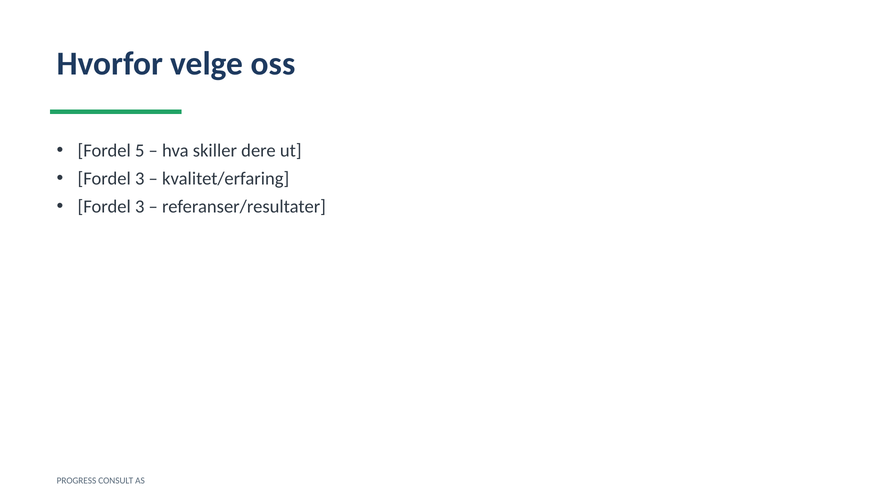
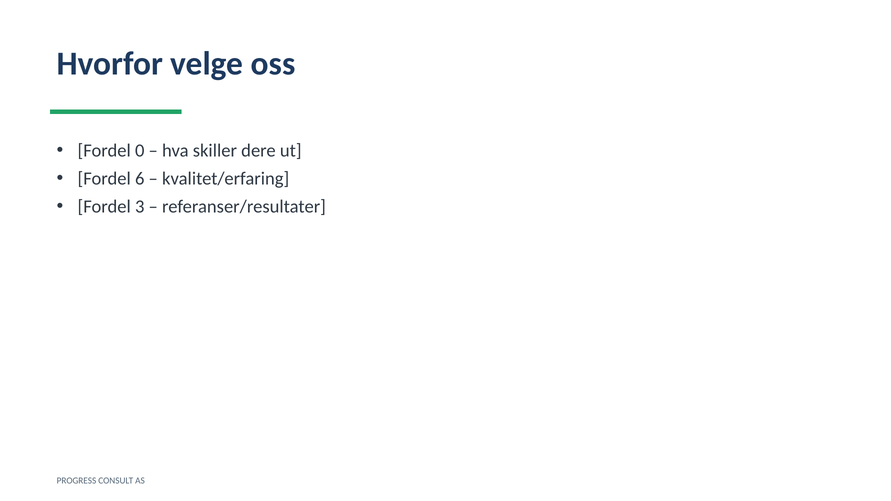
5: 5 -> 0
3 at (140, 179): 3 -> 6
